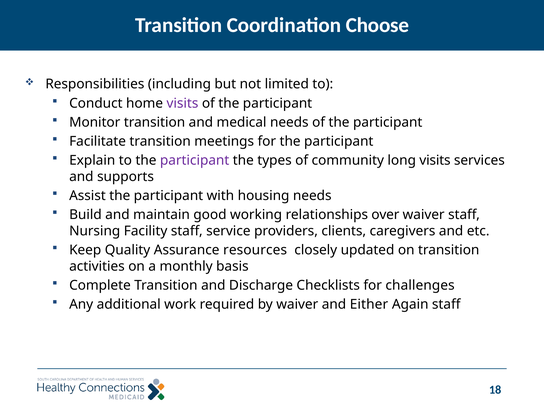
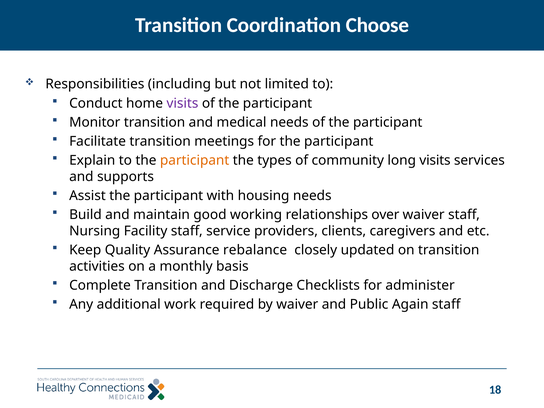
participant at (195, 160) colour: purple -> orange
resources: resources -> rebalance
challenges: challenges -> administer
Either: Either -> Public
